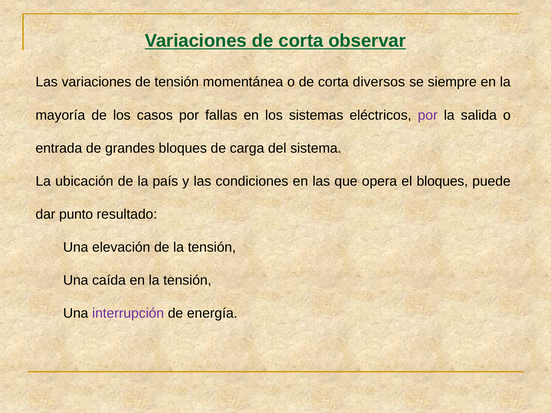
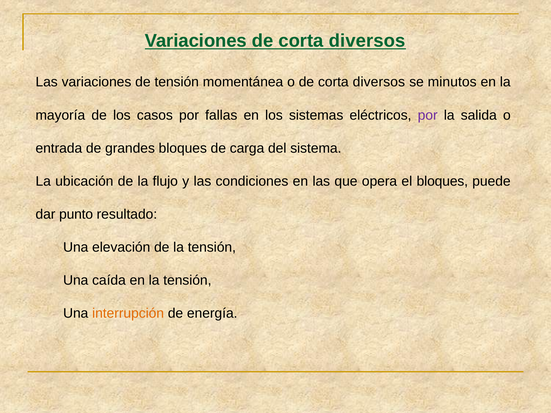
Variaciones de corta observar: observar -> diversos
siempre: siempre -> minutos
país: país -> flujo
interrupción colour: purple -> orange
